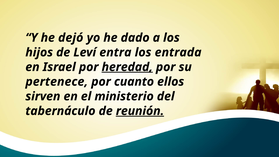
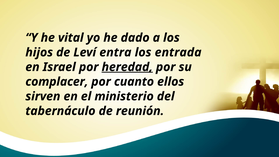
dejó: dejó -> vital
pertenece: pertenece -> complacer
reunión underline: present -> none
